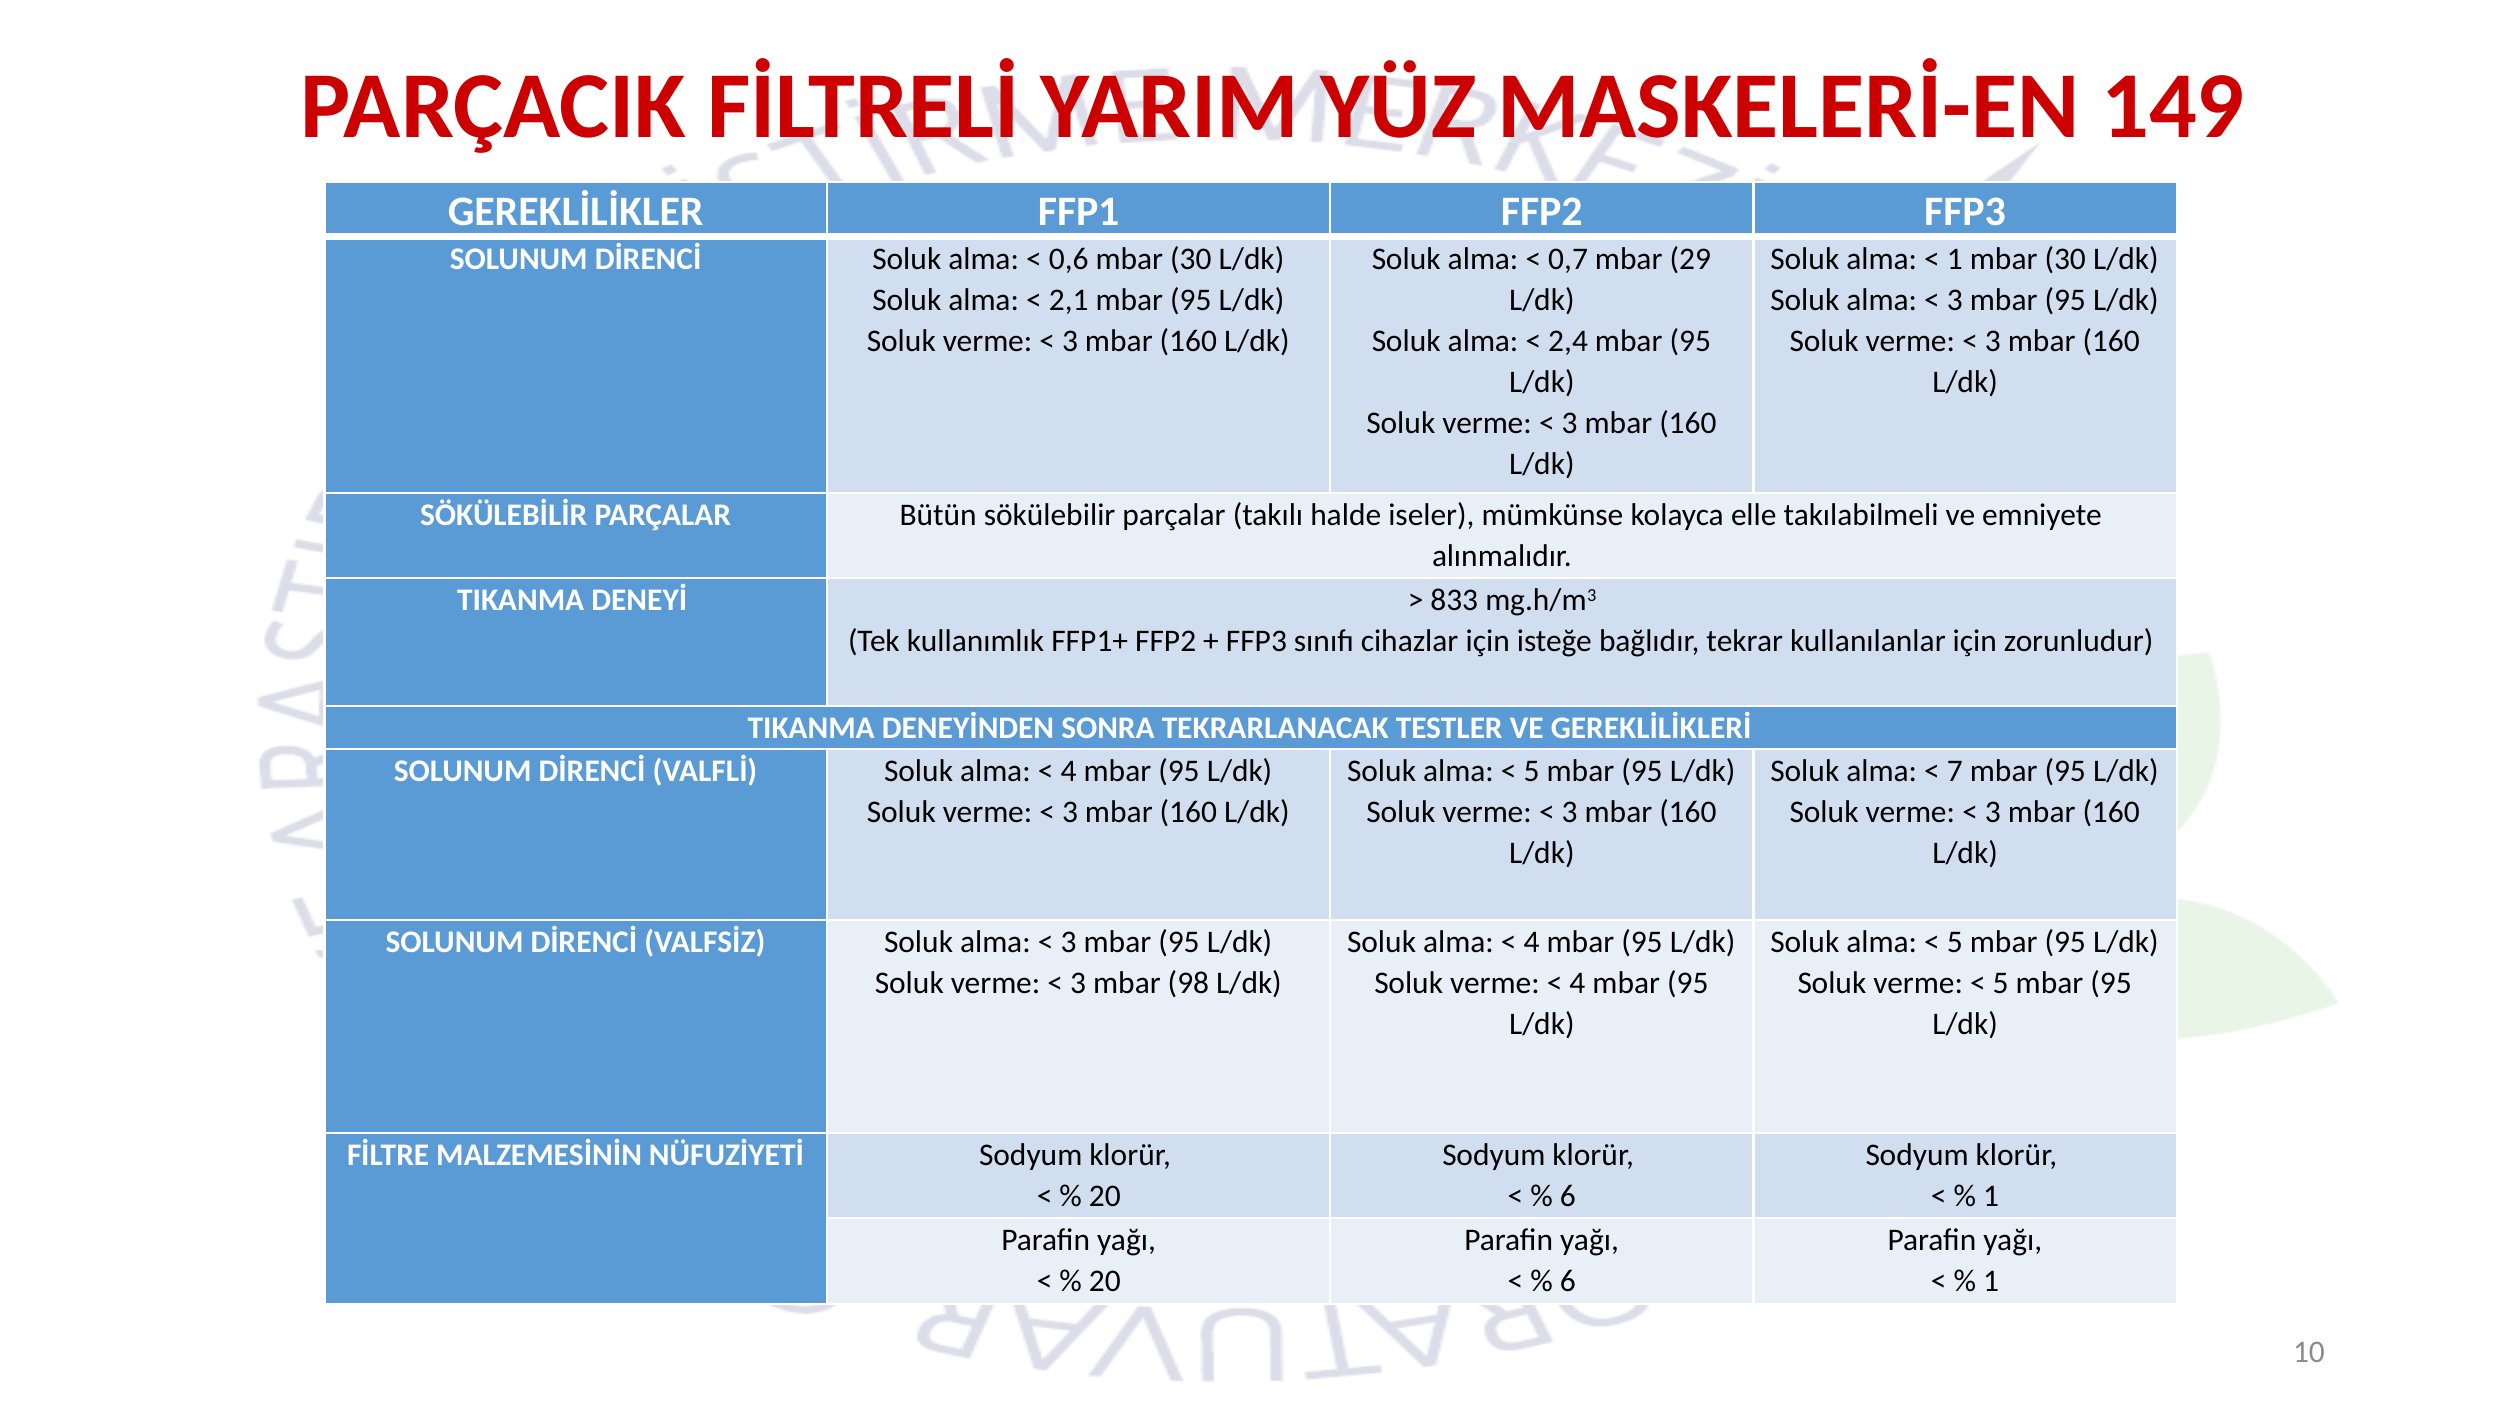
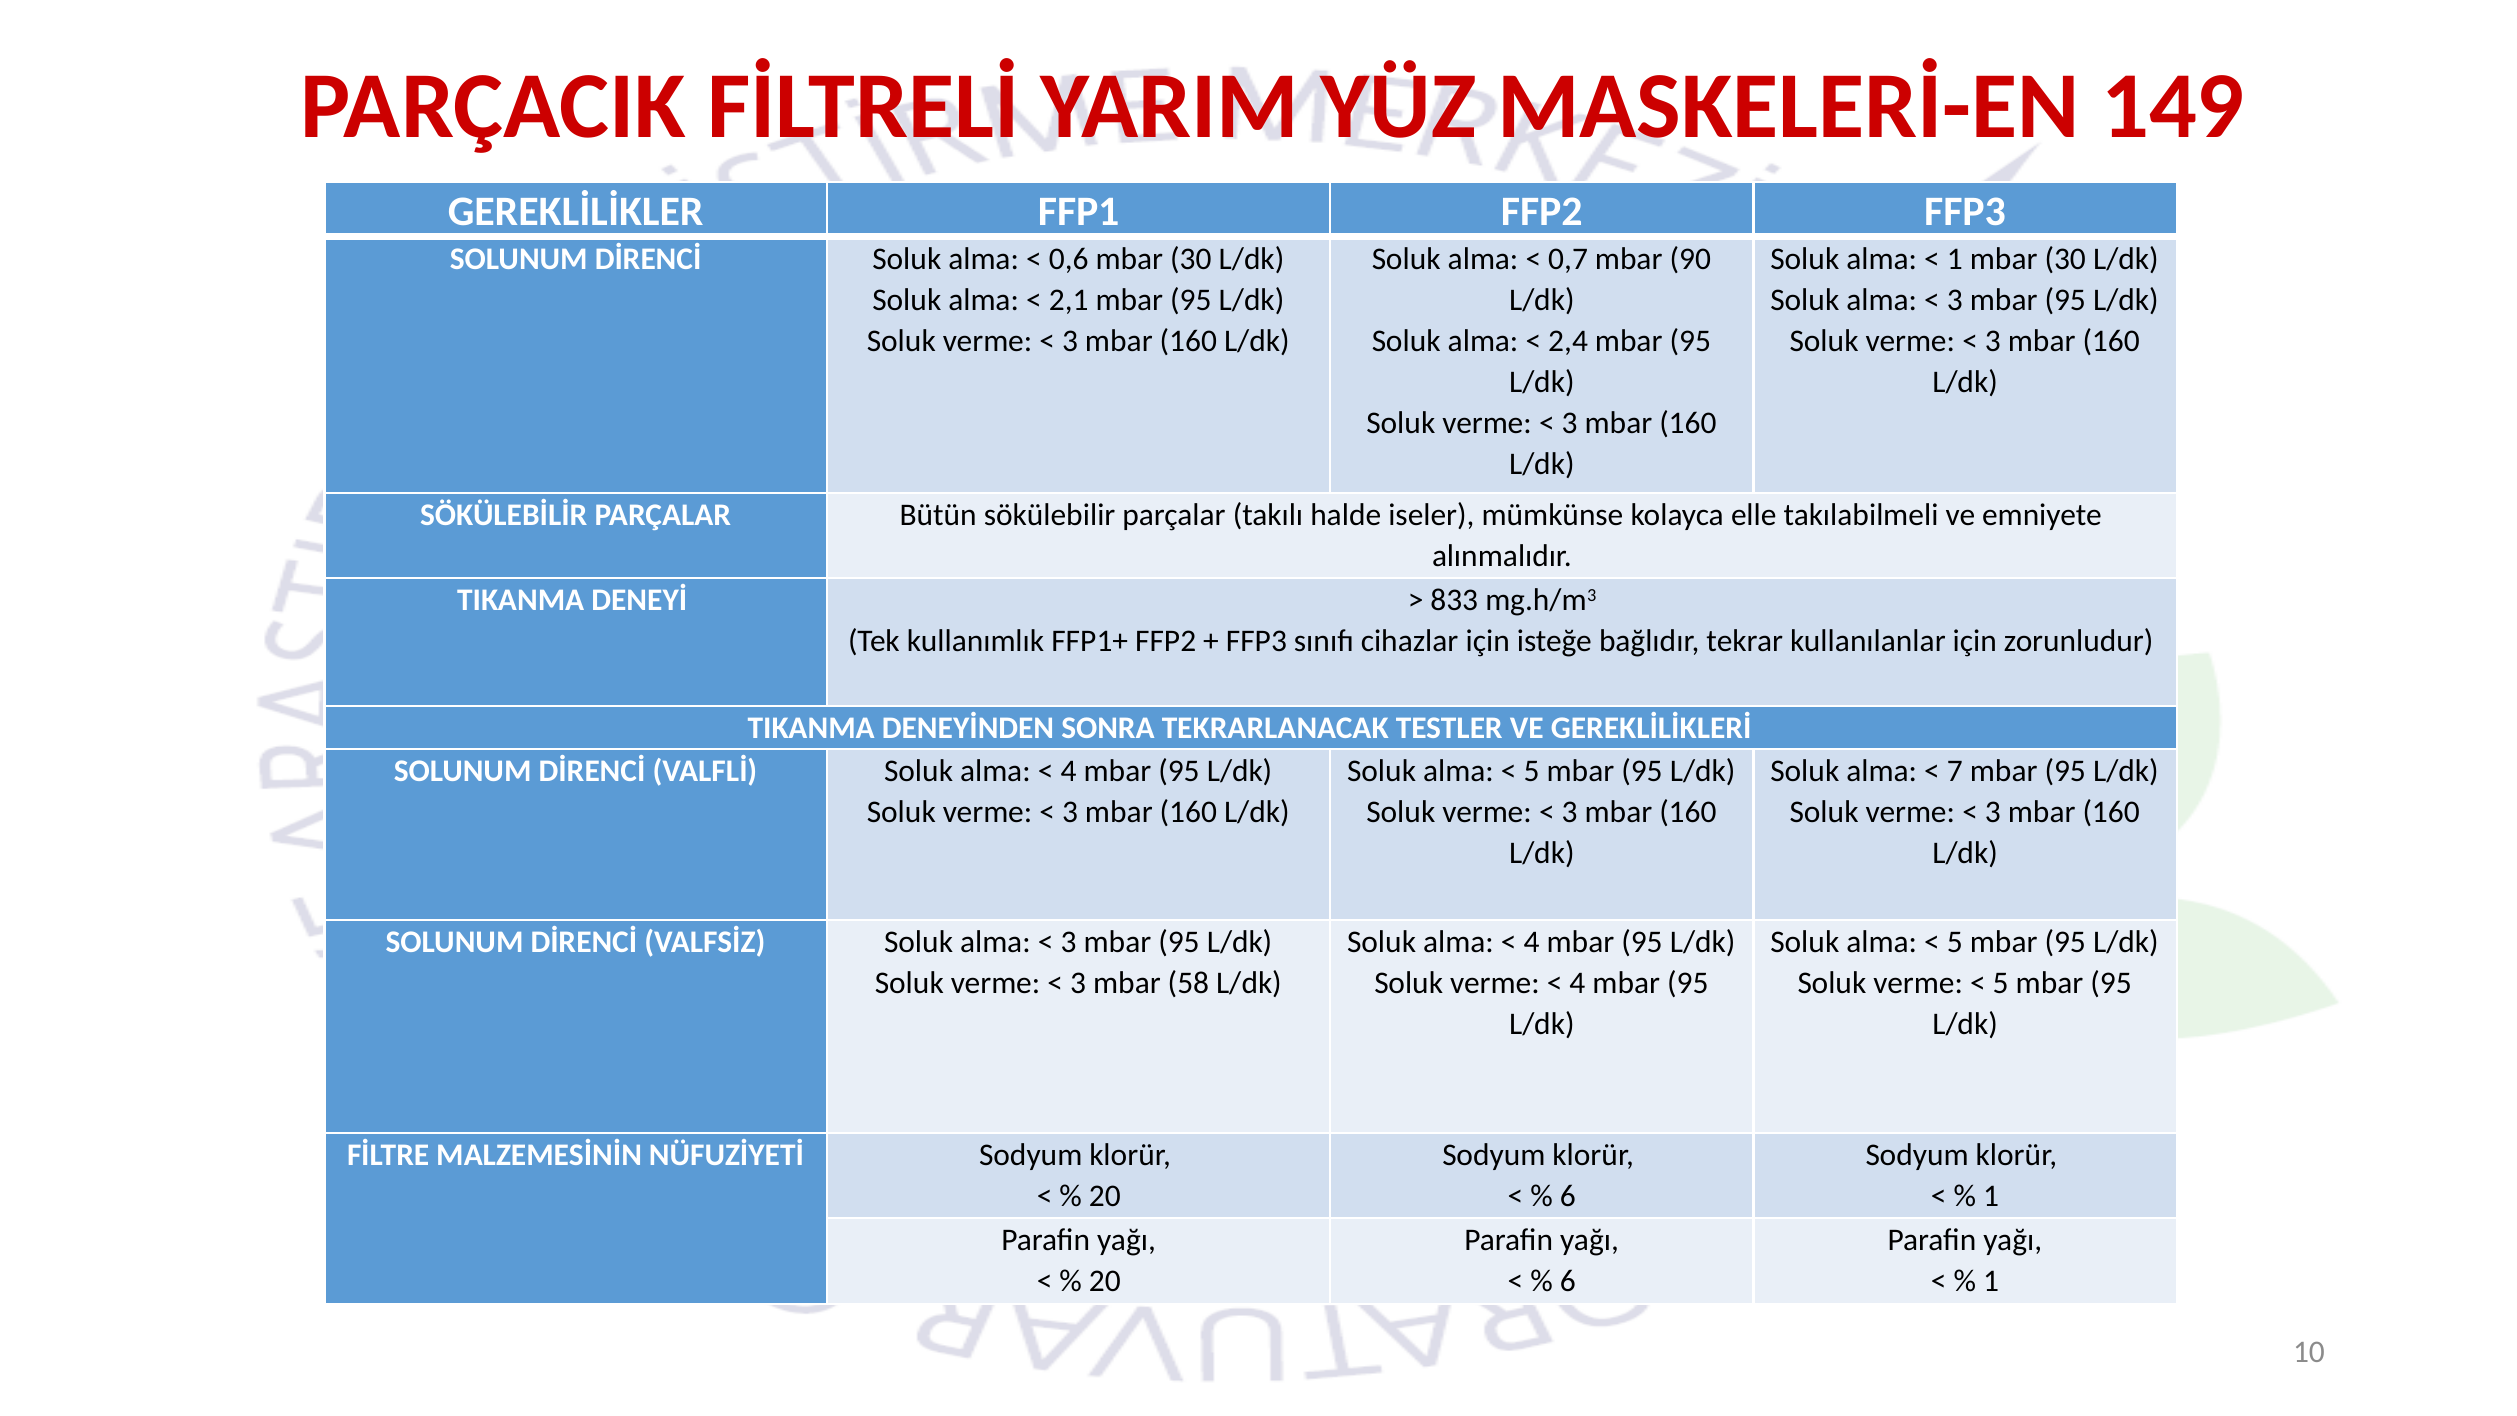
29: 29 -> 90
98: 98 -> 58
